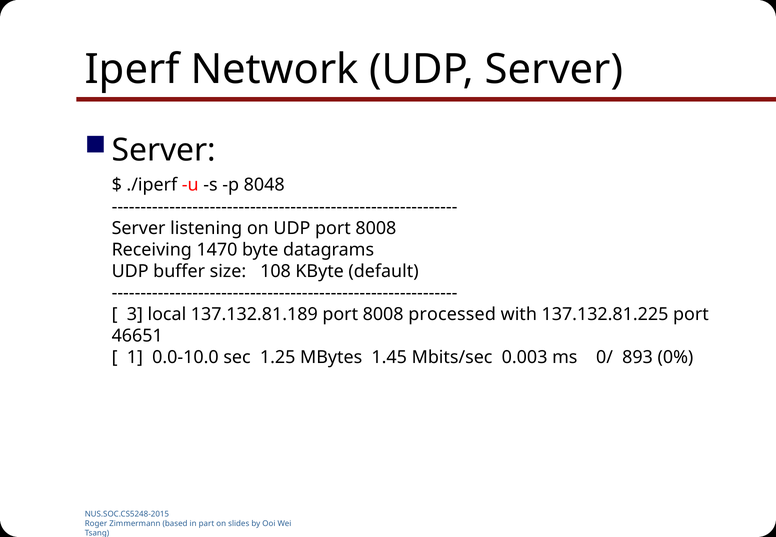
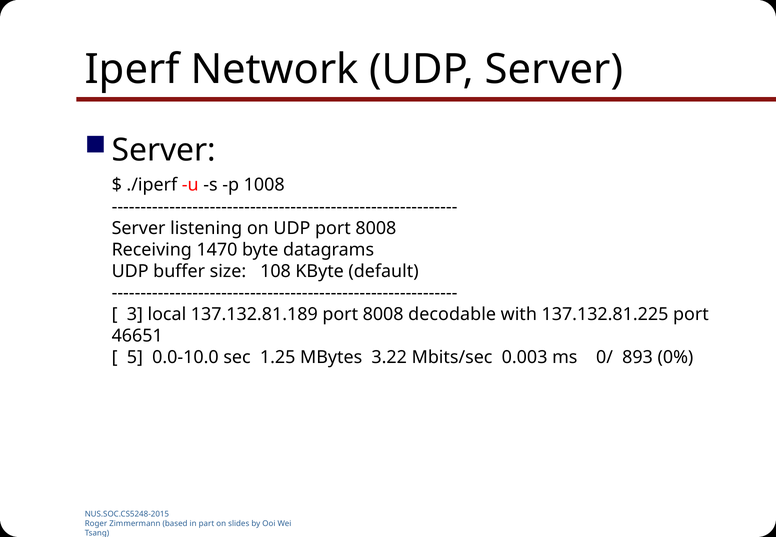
8048: 8048 -> 1008
processed: processed -> decodable
1: 1 -> 5
1.45: 1.45 -> 3.22
